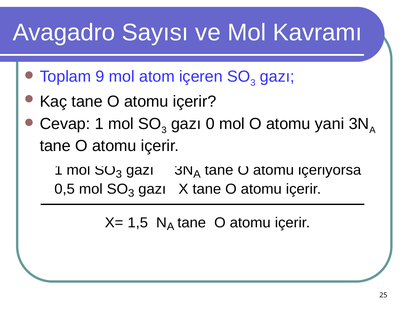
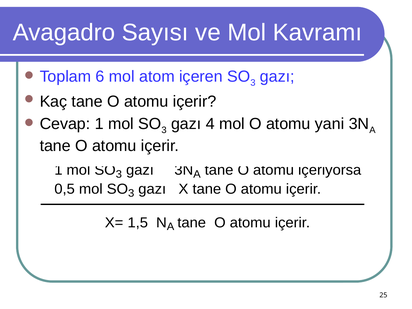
9: 9 -> 6
0: 0 -> 4
